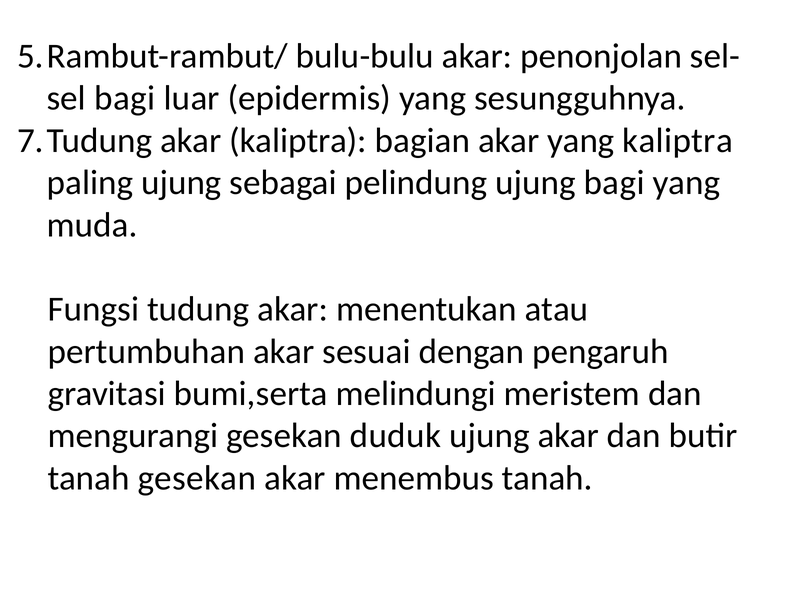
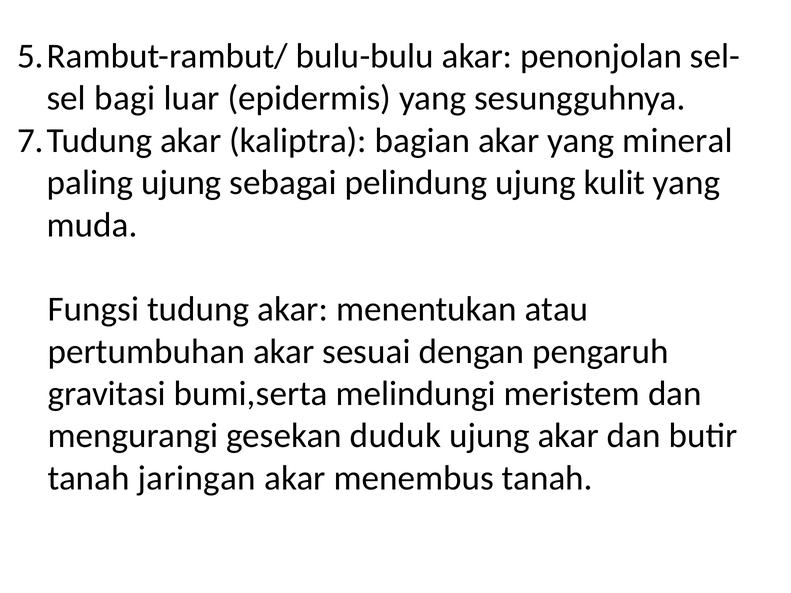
yang kaliptra: kaliptra -> mineral
ujung bagi: bagi -> kulit
tanah gesekan: gesekan -> jaringan
